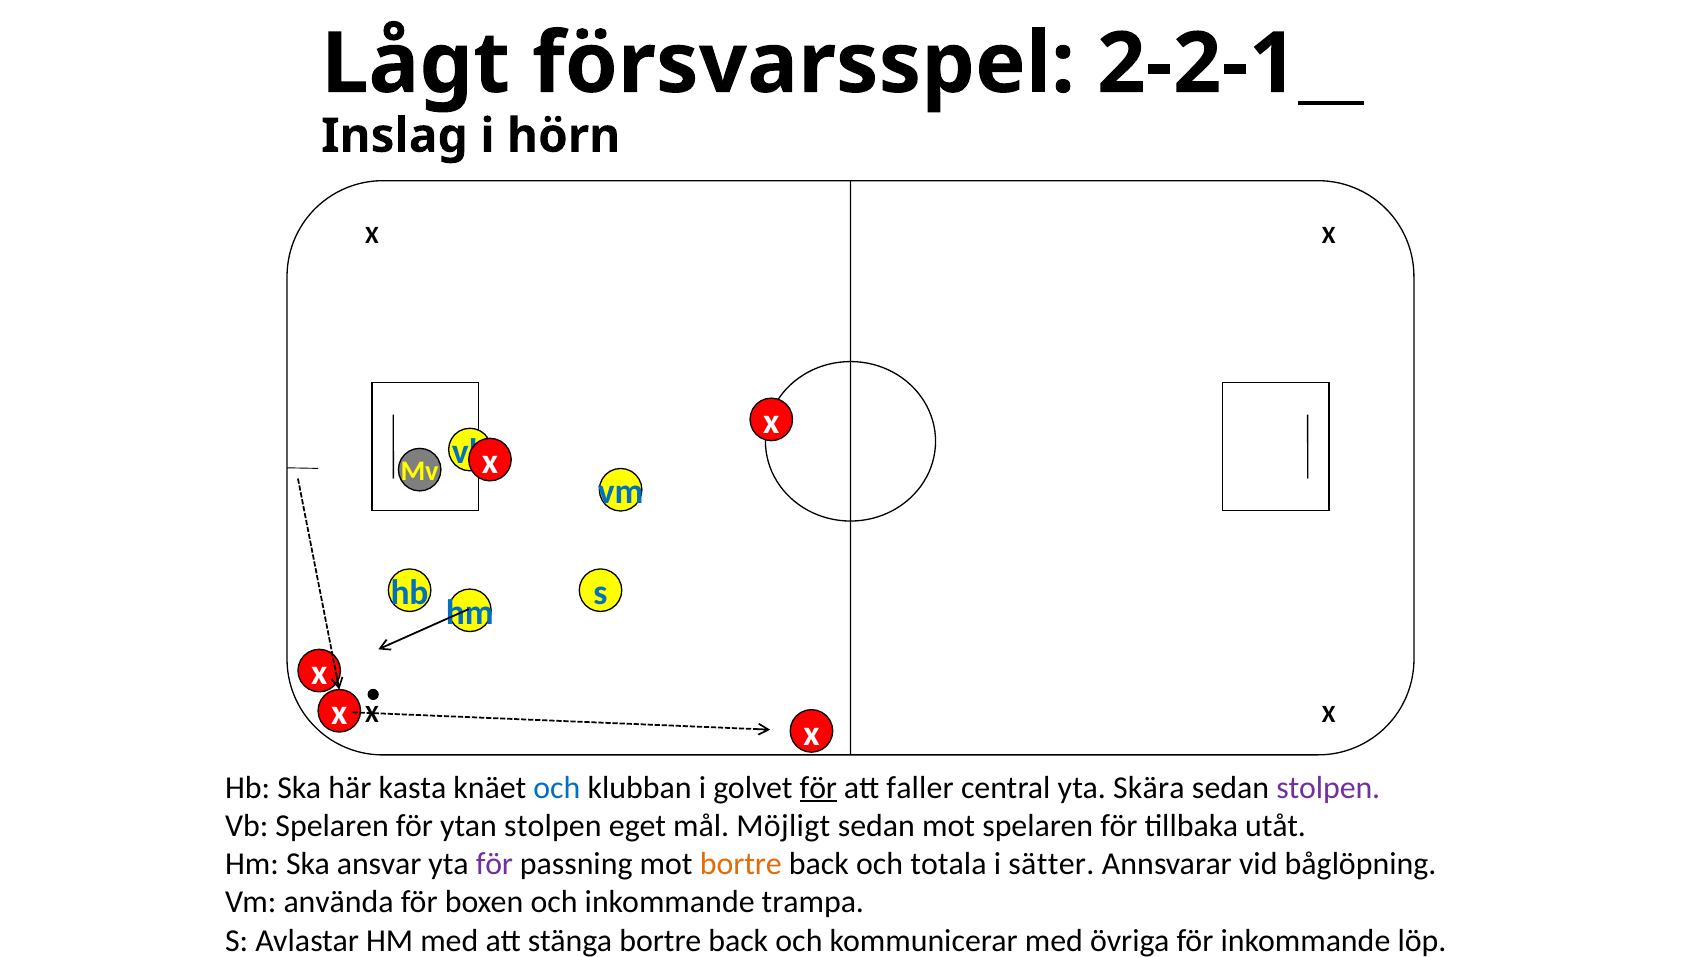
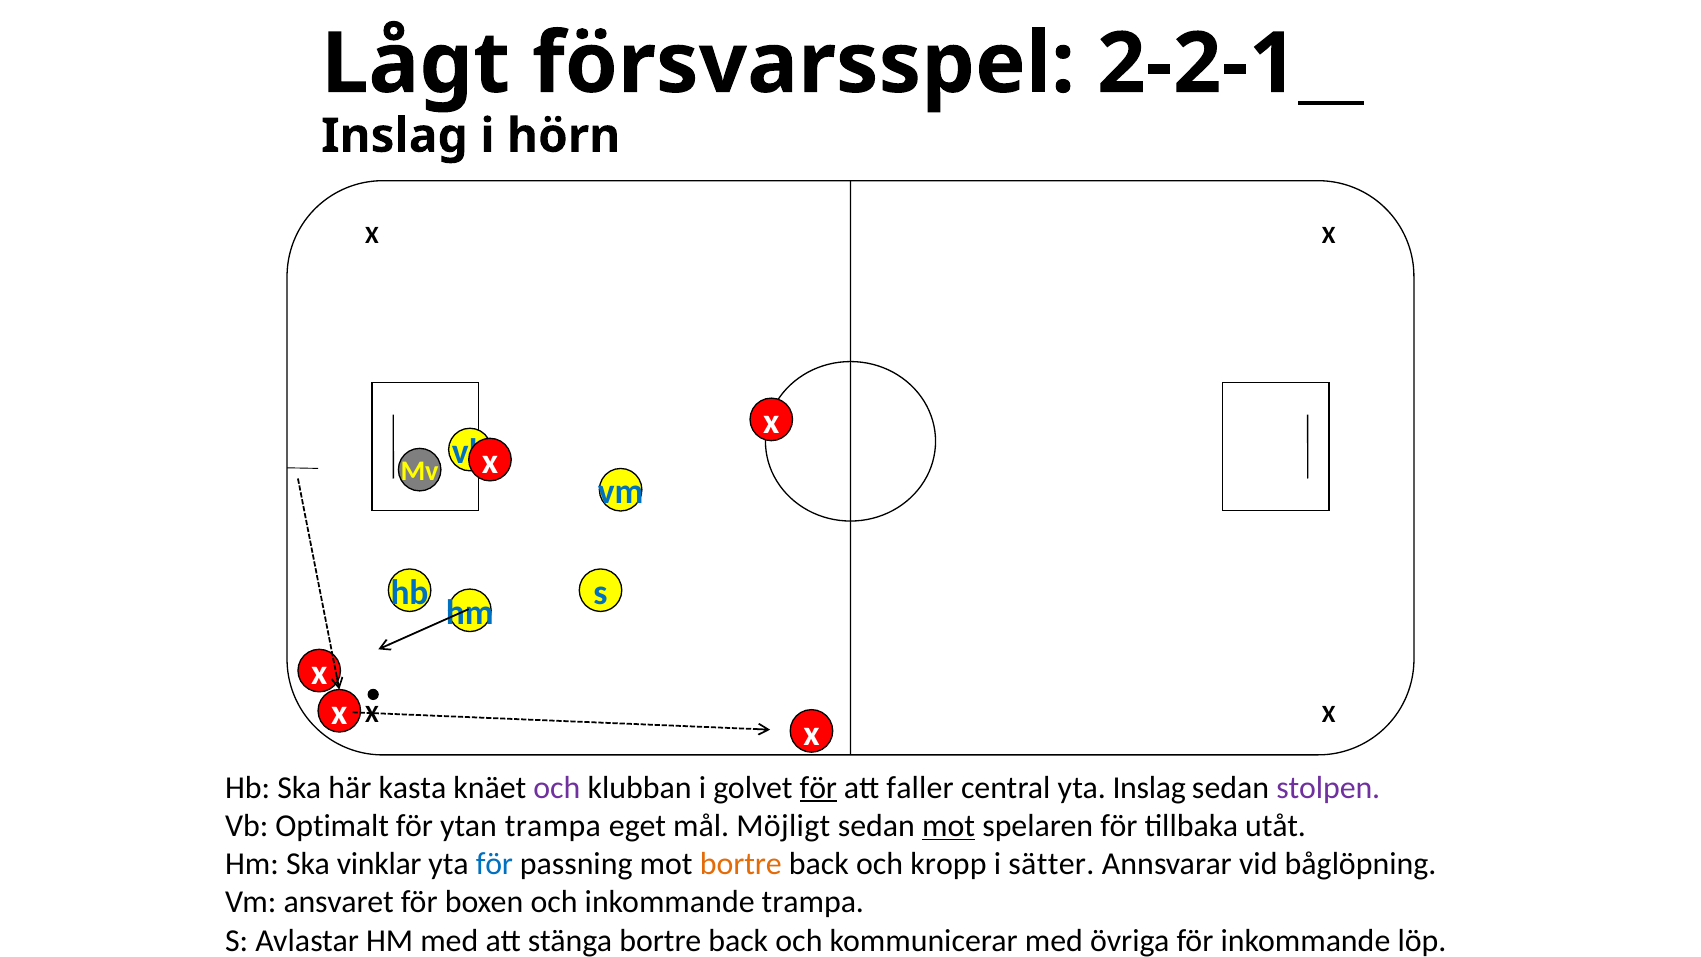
och at (557, 787) colour: blue -> purple
yta Skära: Skära -> Inslag
Vb Spelaren: Spelaren -> Optimalt
ytan stolpen: stolpen -> trampa
mot at (949, 826) underline: none -> present
ansvar: ansvar -> vinklar
för at (494, 864) colour: purple -> blue
totala: totala -> kropp
använda: använda -> ansvaret
